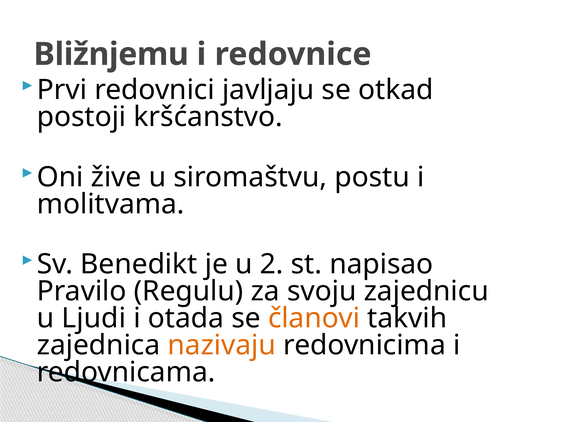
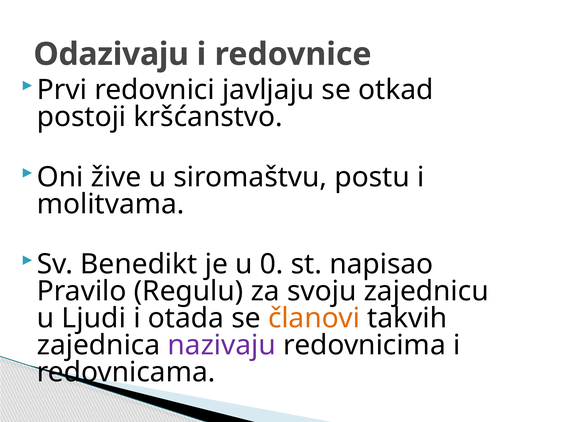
Bližnjemu: Bližnjemu -> Odazivaju
2: 2 -> 0
nazivaju colour: orange -> purple
